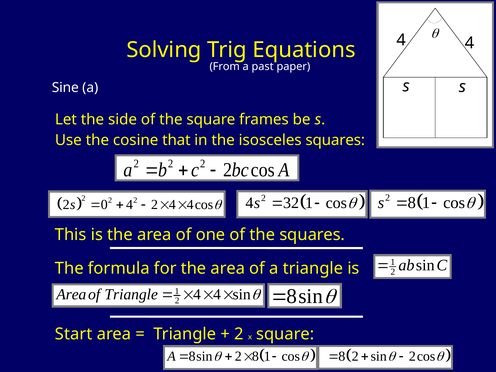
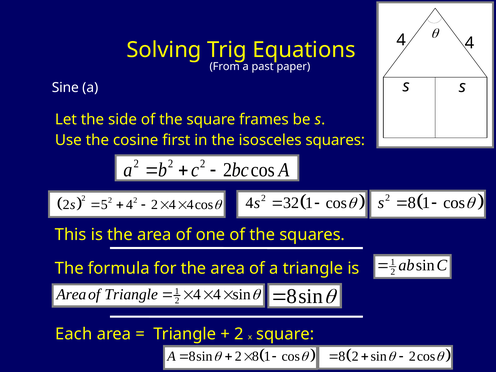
that: that -> first
0: 0 -> 5
Start: Start -> Each
